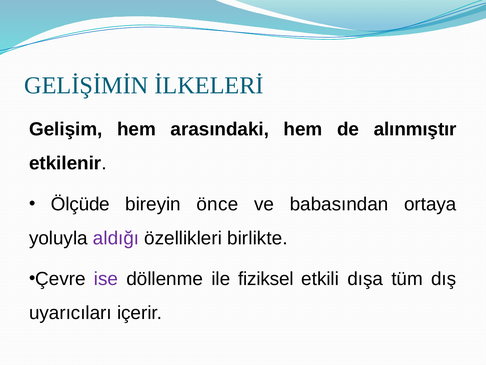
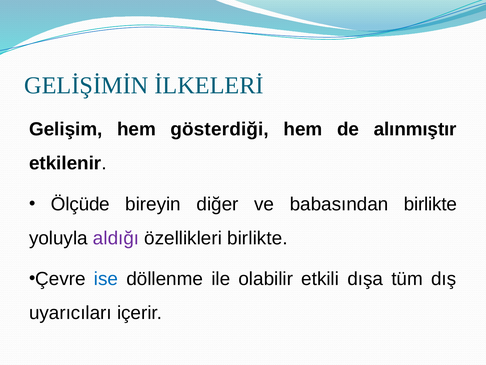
arasındaki: arasındaki -> gösterdiği
önce: önce -> diğer
babasından ortaya: ortaya -> birlikte
ise colour: purple -> blue
fiziksel: fiziksel -> olabilir
